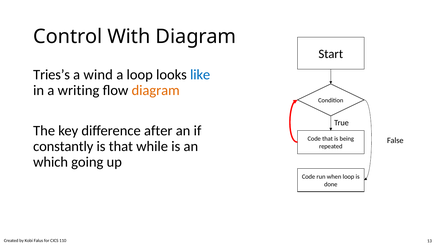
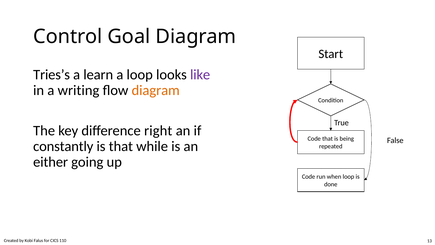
With: With -> Goal
wind: wind -> learn
like colour: blue -> purple
after: after -> right
which: which -> either
